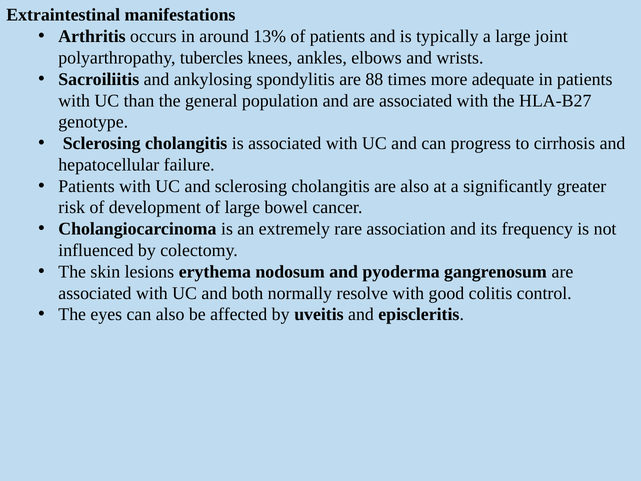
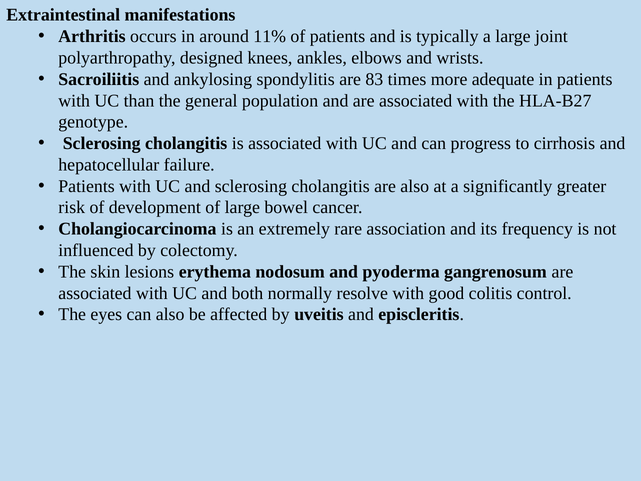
13%: 13% -> 11%
tubercles: tubercles -> designed
88: 88 -> 83
